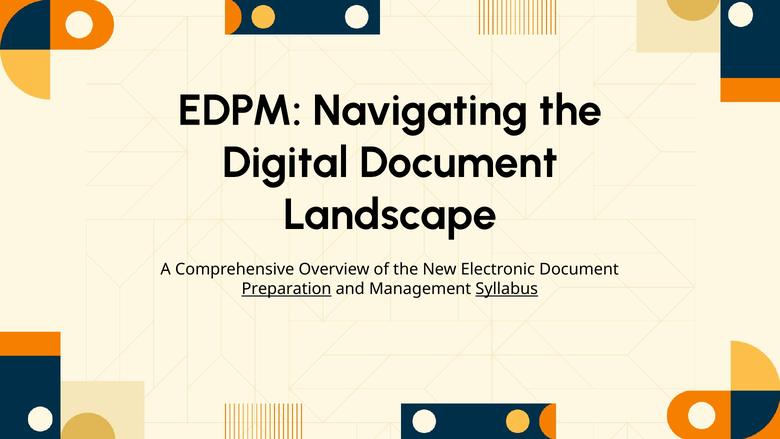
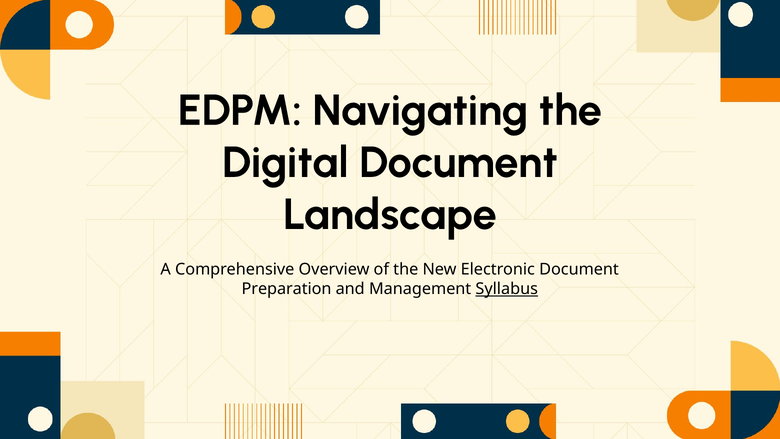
Preparation underline: present -> none
